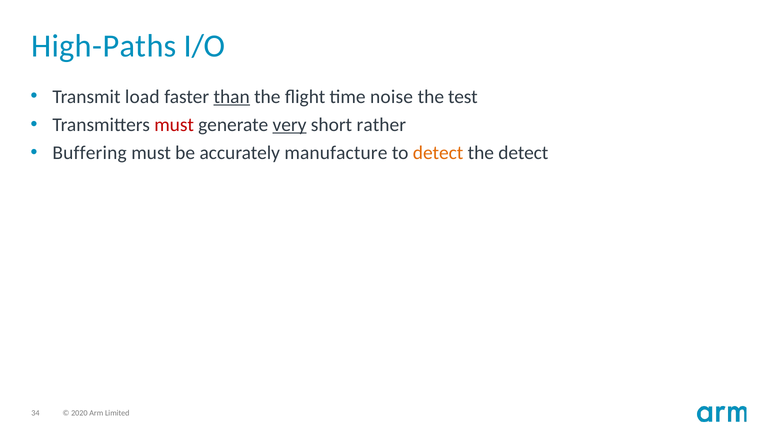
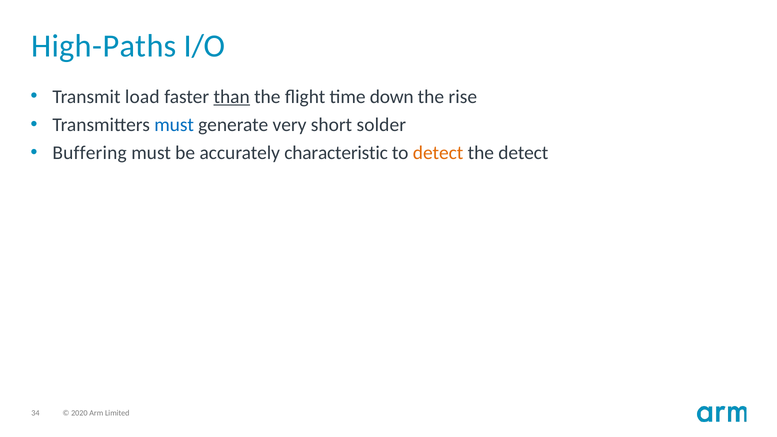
noise: noise -> down
test: test -> rise
must at (174, 125) colour: red -> blue
very underline: present -> none
rather: rather -> solder
manufacture: manufacture -> characteristic
